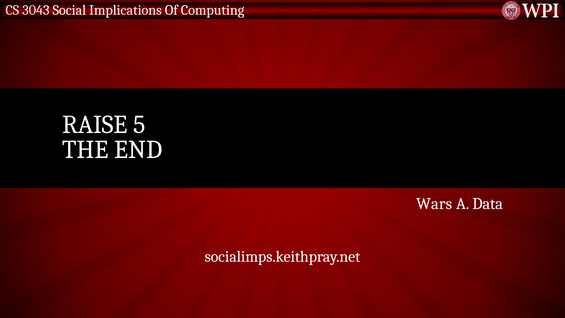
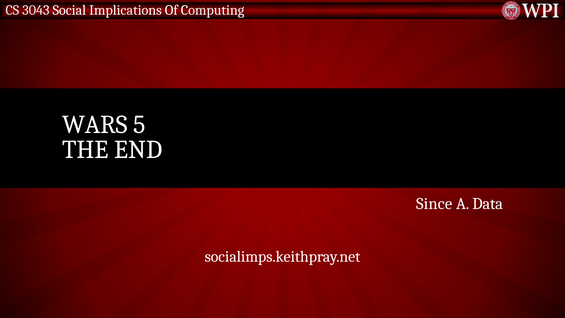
RAISE: RAISE -> WARS
Wars: Wars -> Since
